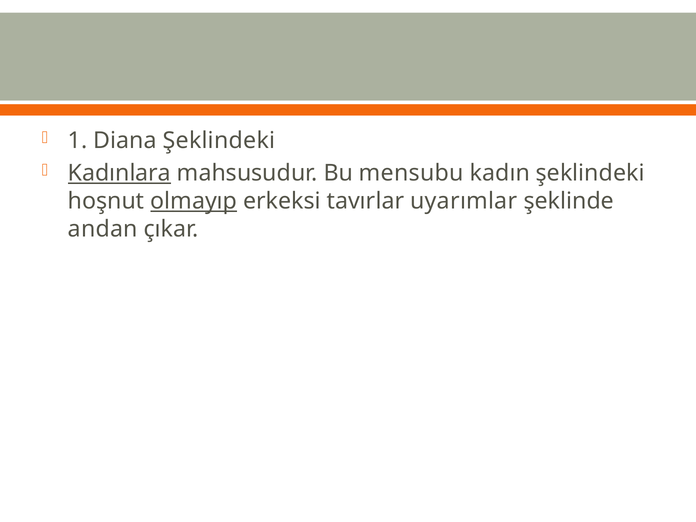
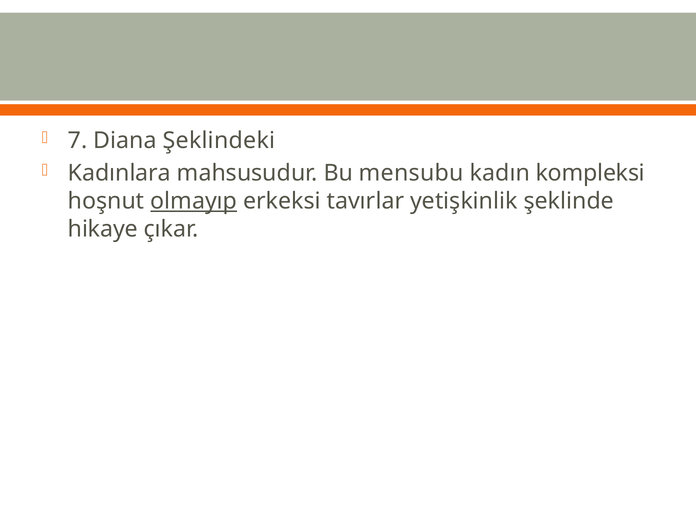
1: 1 -> 7
Kadınlara underline: present -> none
kadın şeklindeki: şeklindeki -> kompleksi
uyarımlar: uyarımlar -> yetişkinlik
andan: andan -> hikaye
